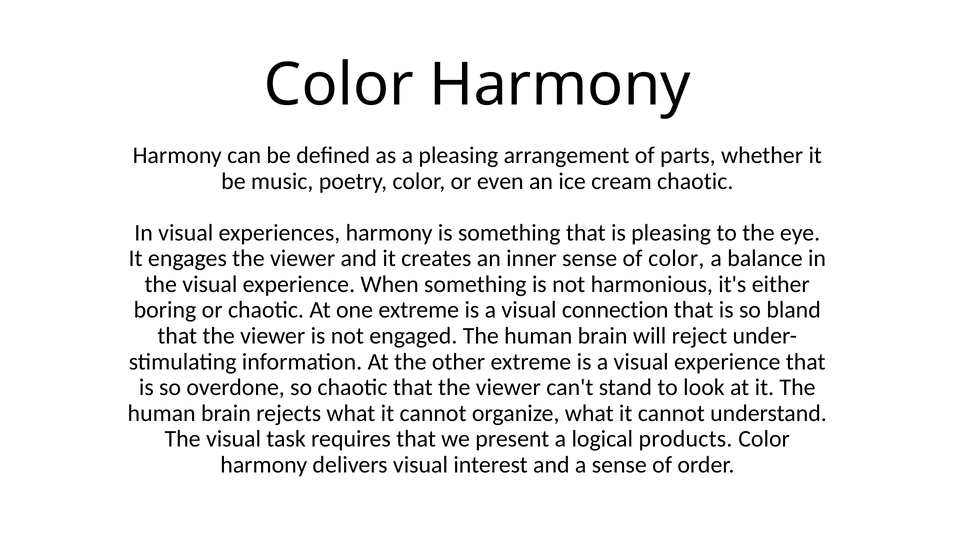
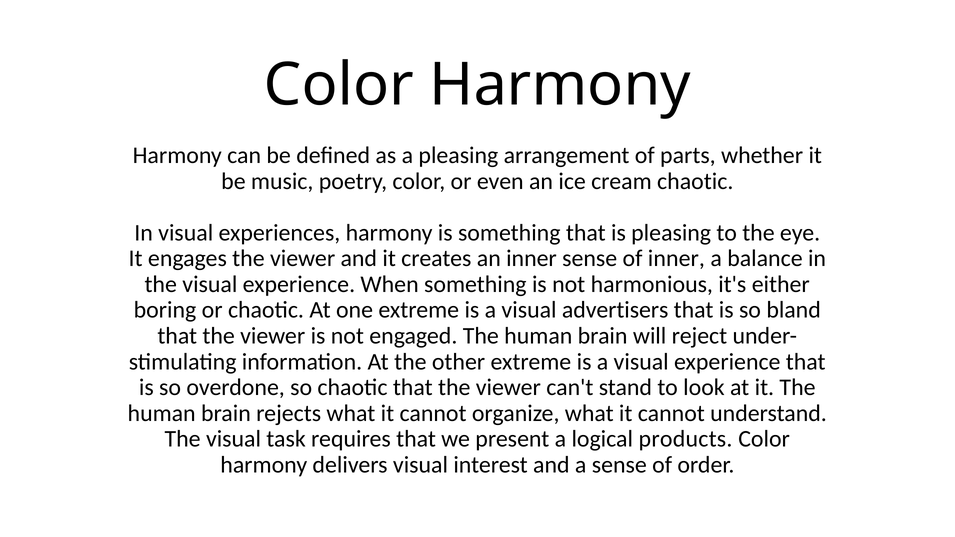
of color: color -> inner
connection: connection -> advertisers
